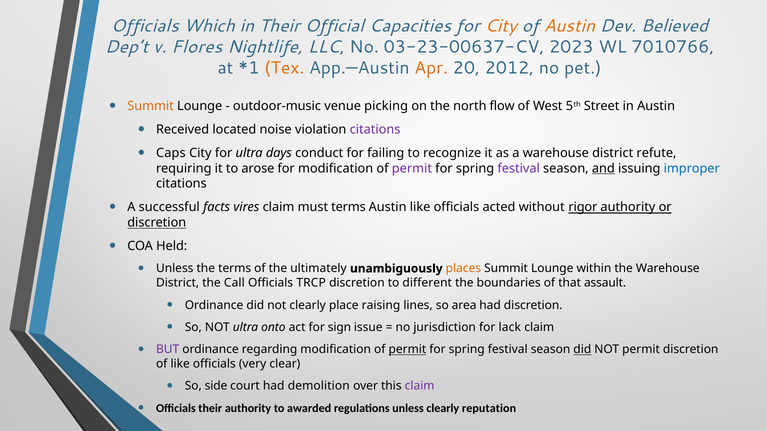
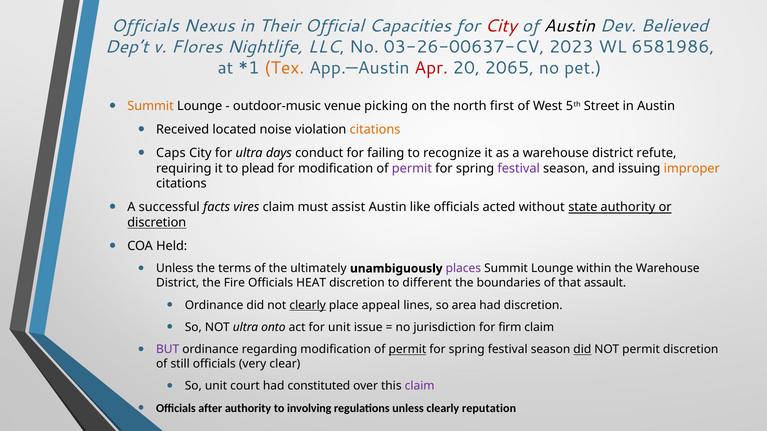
Which: Which -> Nexus
City at (501, 26) colour: orange -> red
Austin at (569, 26) colour: orange -> black
03-23-00637-CV: 03-23-00637-CV -> 03-26-00637-CV
7010766: 7010766 -> 6581986
Apr colour: orange -> red
2012: 2012 -> 2065
flow: flow -> first
citations at (375, 130) colour: purple -> orange
arose: arose -> plead
and underline: present -> none
improper colour: blue -> orange
must terms: terms -> assist
rigor: rigor -> state
places colour: orange -> purple
Call: Call -> Fire
TRCP: TRCP -> HEAT
clearly at (308, 305) underline: none -> present
raising: raising -> appeal
for sign: sign -> unit
lack: lack -> firm
of like: like -> still
So side: side -> unit
demolition: demolition -> constituted
Officials their: their -> after
awarded: awarded -> involving
